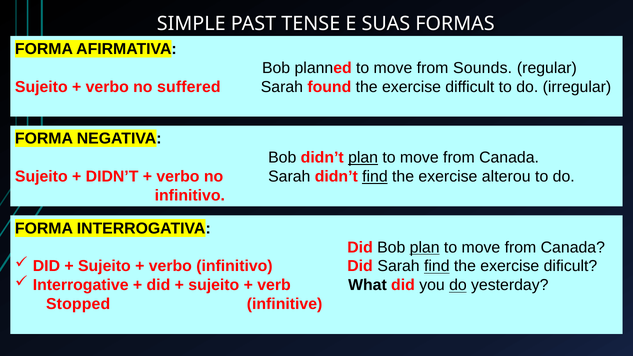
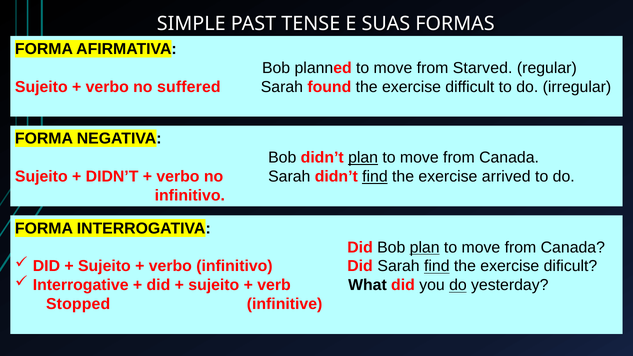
Sounds: Sounds -> Starved
alterou: alterou -> arrived
